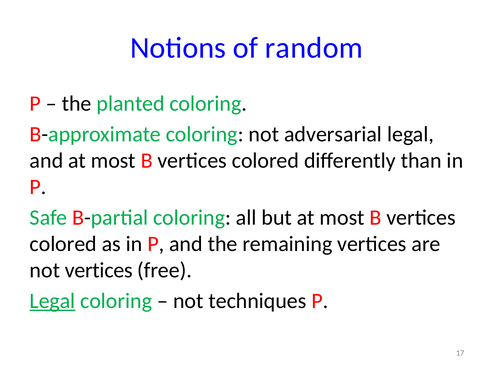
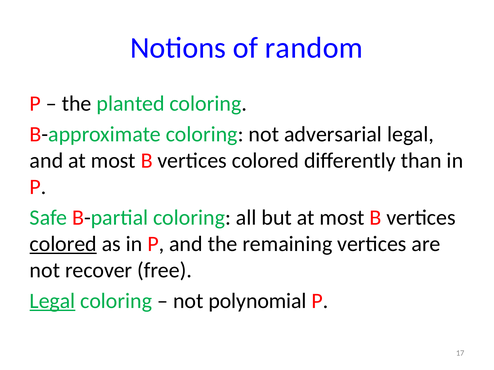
colored at (63, 244) underline: none -> present
not vertices: vertices -> recover
techniques: techniques -> polynomial
